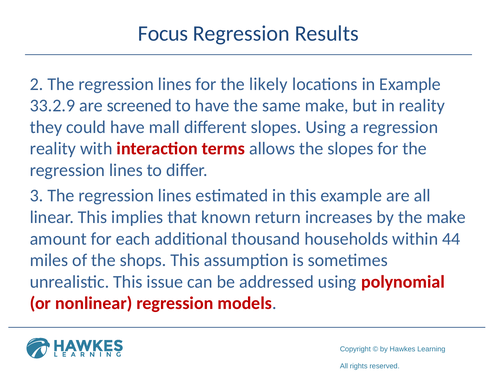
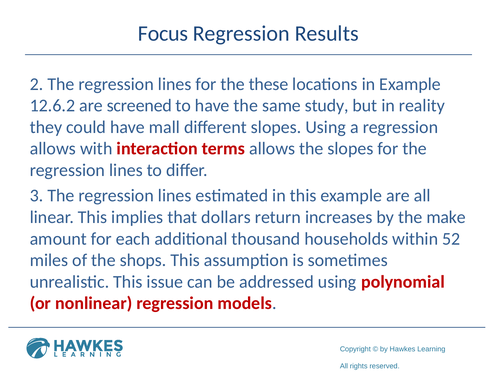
likely: likely -> these
33.2.9: 33.2.9 -> 12.6.2
same make: make -> study
reality at (53, 149): reality -> allows
known: known -> dollars
44: 44 -> 52
